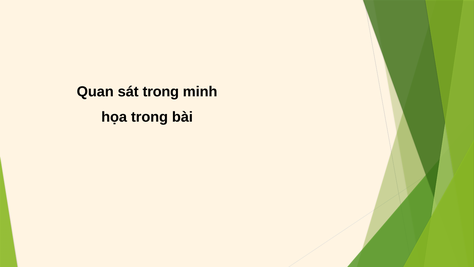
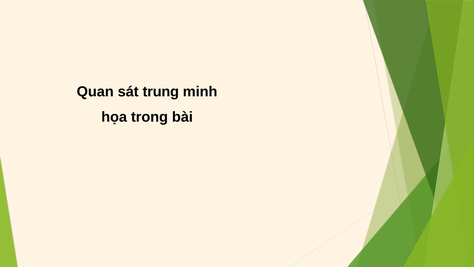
sát trong: trong -> trung
